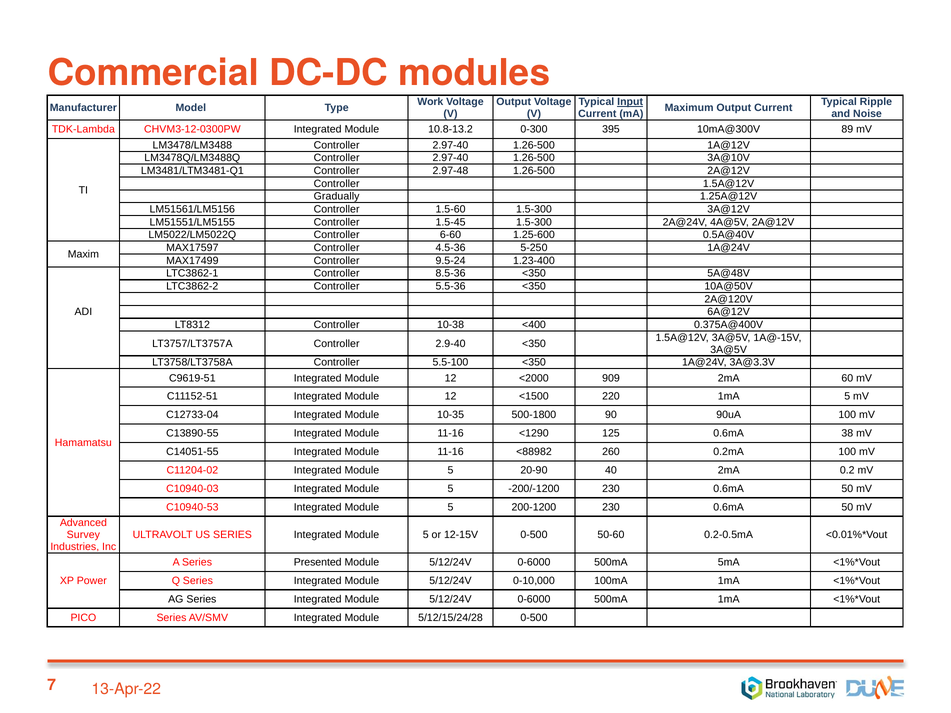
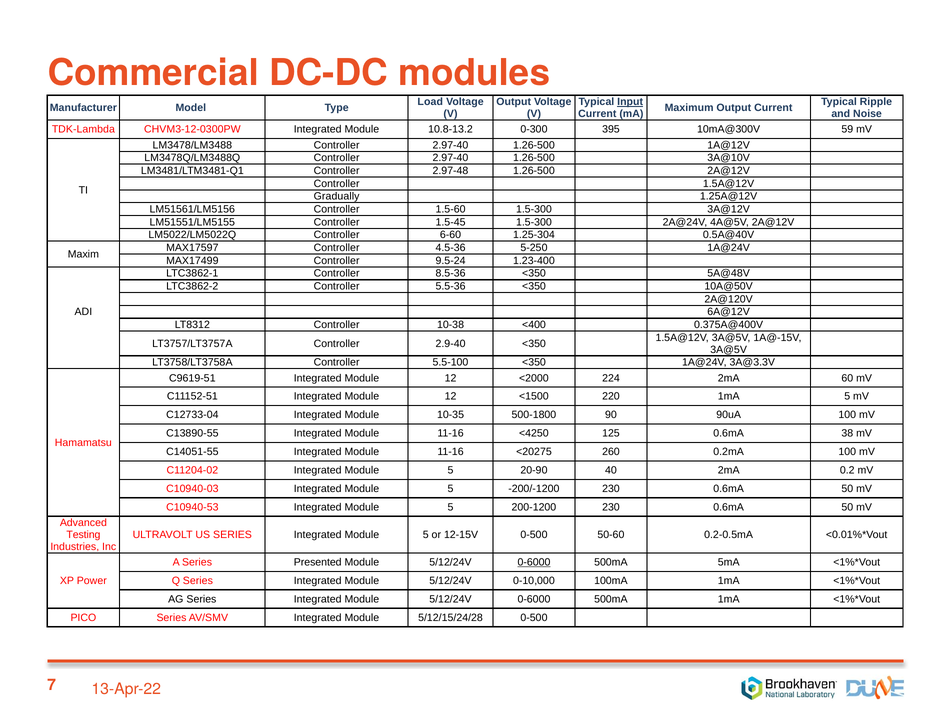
Work: Work -> Load
89: 89 -> 59
1.25-600: 1.25-600 -> 1.25-304
909: 909 -> 224
<1290: <1290 -> <4250
<88982: <88982 -> <20275
Survey: Survey -> Testing
0-6000 at (534, 563) underline: none -> present
